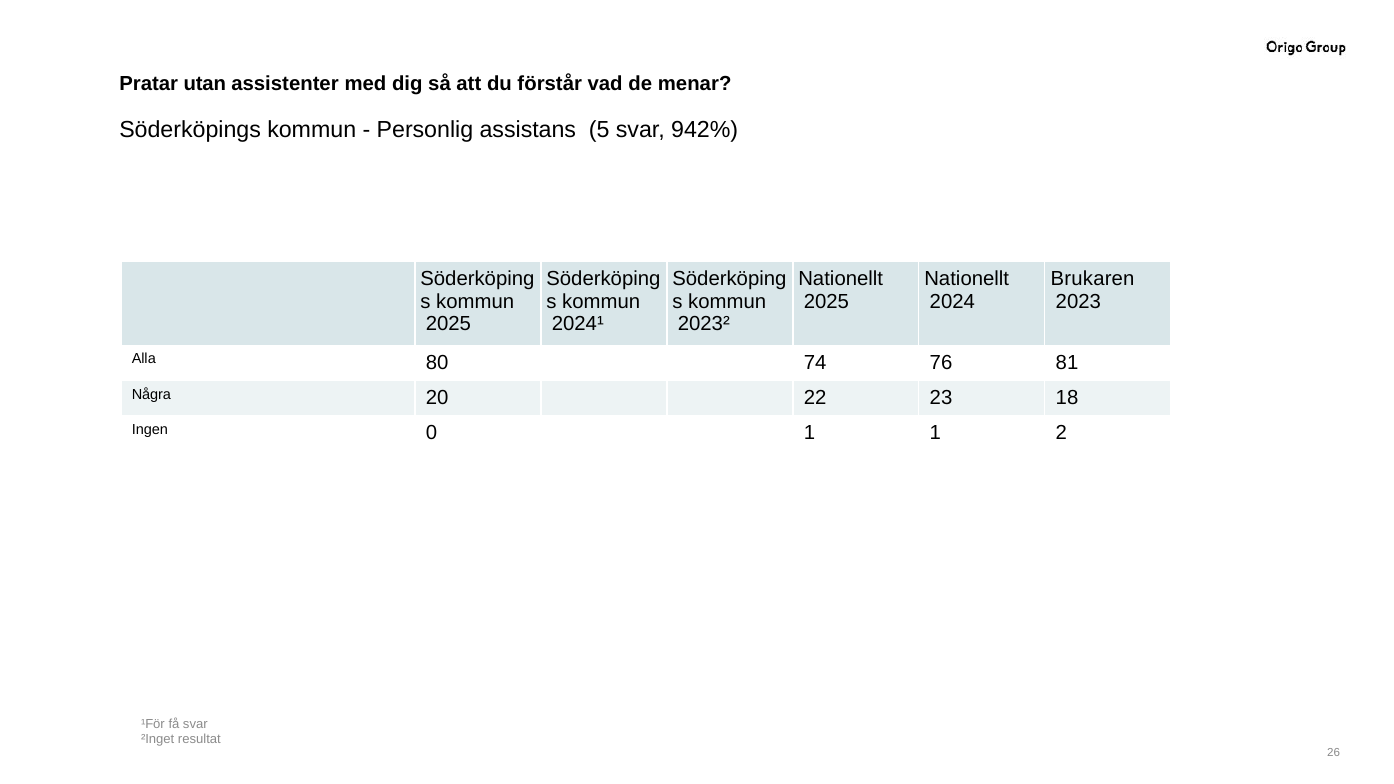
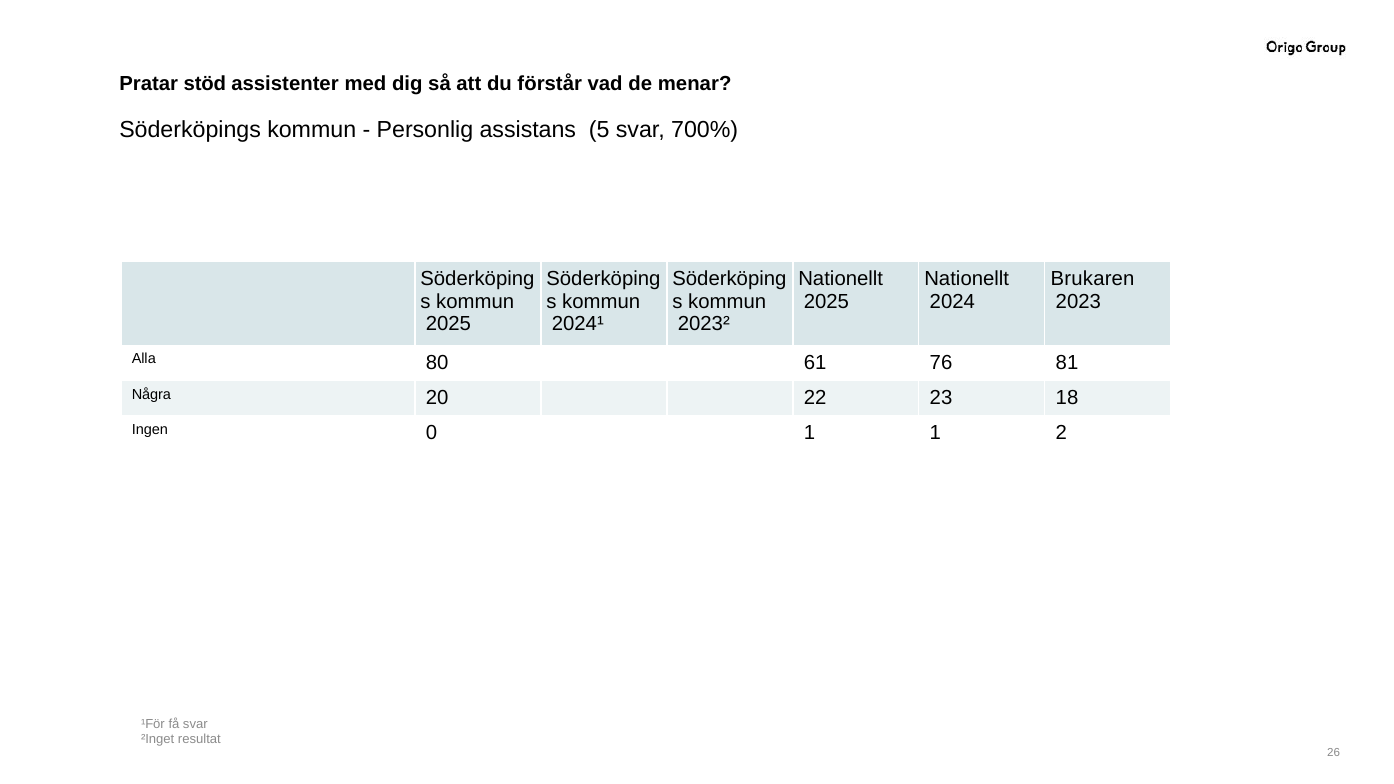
utan: utan -> stöd
942%: 942% -> 700%
74: 74 -> 61
